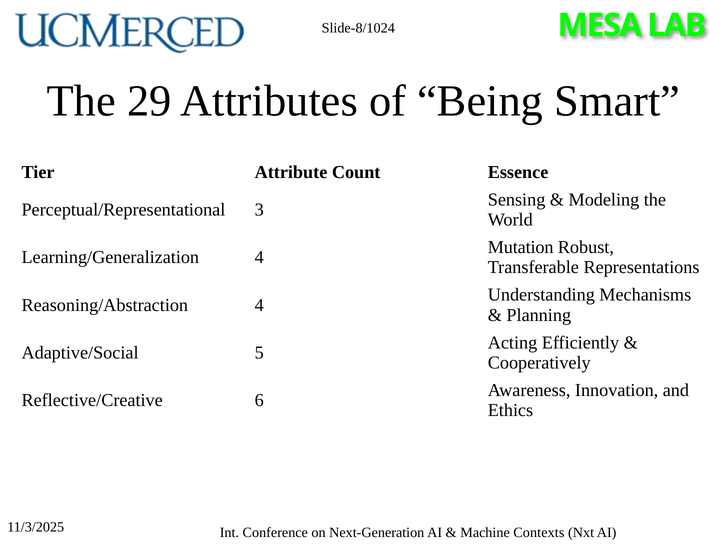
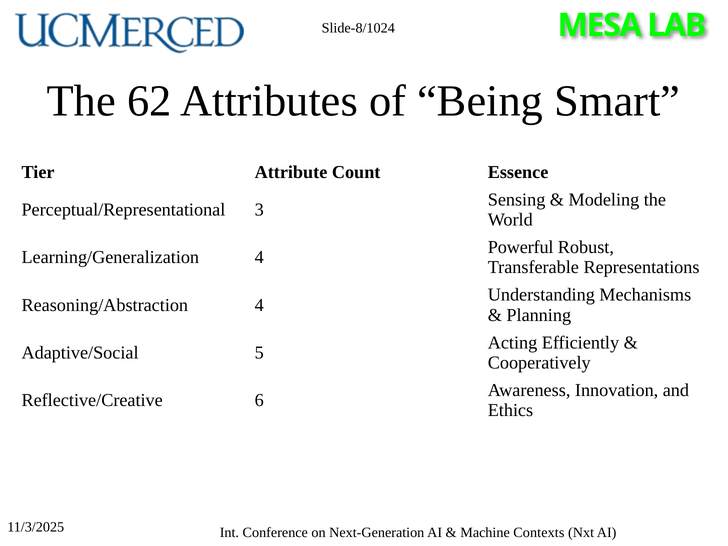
29: 29 -> 62
Mutation: Mutation -> Powerful
